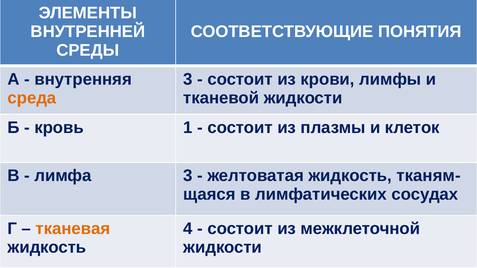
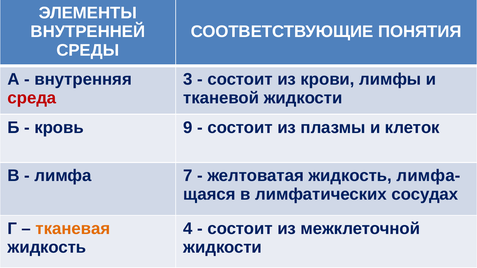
среда colour: orange -> red
1: 1 -> 9
лимфа 3: 3 -> 7
тканям-: тканям- -> лимфа-
